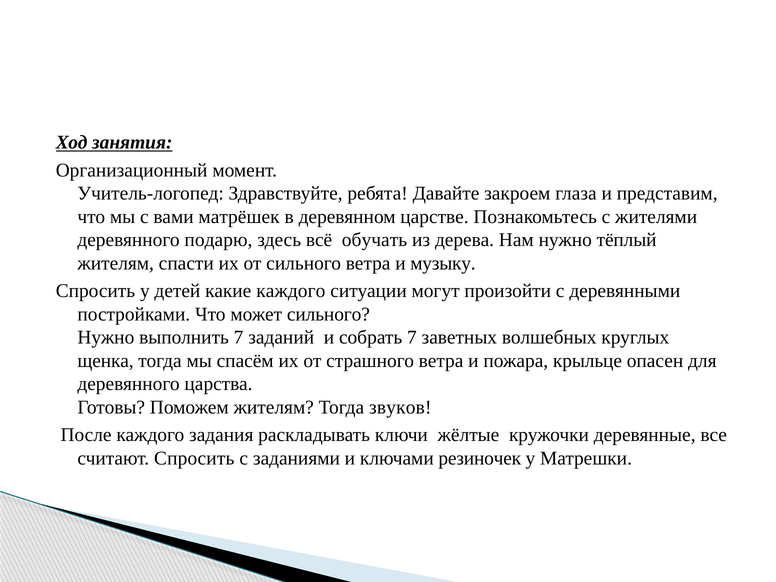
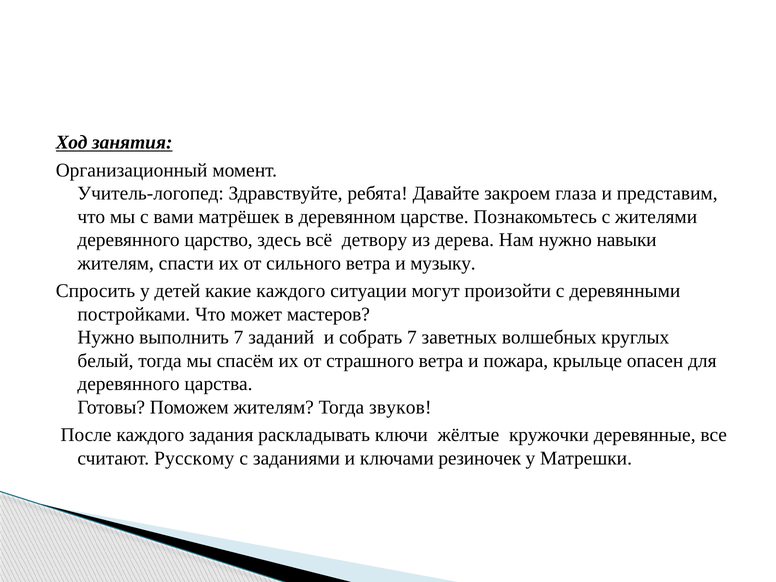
подарю: подарю -> царство
обучать: обучать -> детвору
тёплый: тёплый -> навыки
может сильного: сильного -> мастеров
щенка: щенка -> белый
считают Спросить: Спросить -> Русскому
